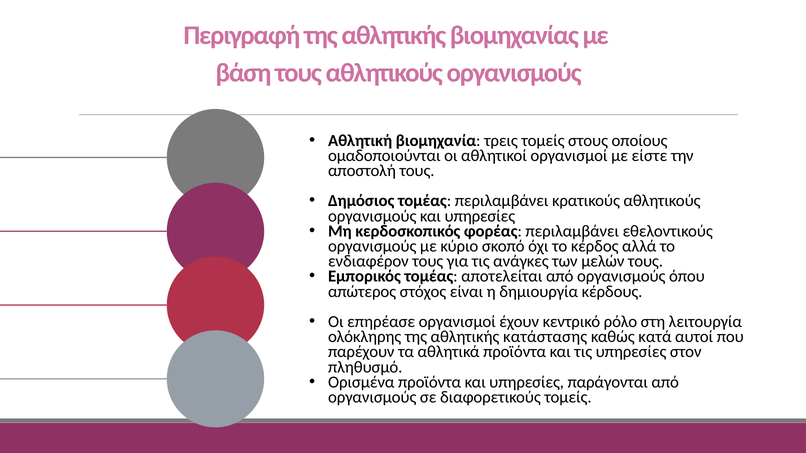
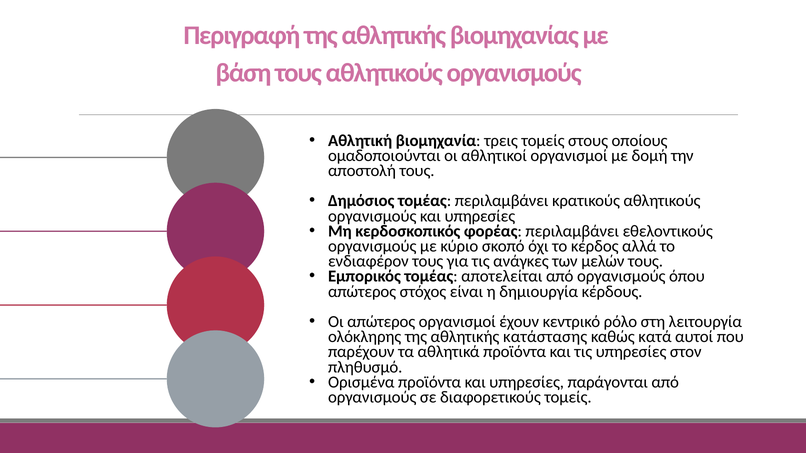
είστε: είστε -> δομή
Οι επηρέασε: επηρέασε -> απώτερος
